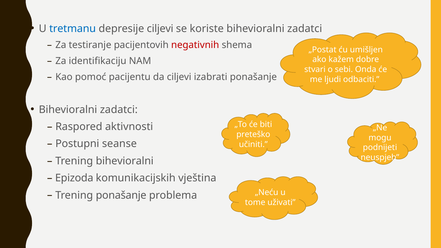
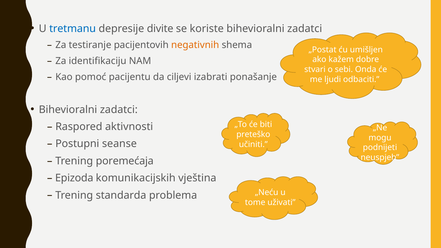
depresije ciljevi: ciljevi -> divite
negativnih colour: red -> orange
Trening bihevioralni: bihevioralni -> poremećaja
Trening ponašanje: ponašanje -> standarda
